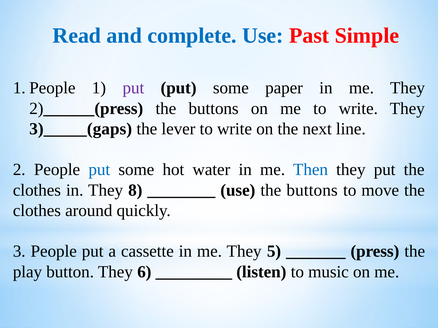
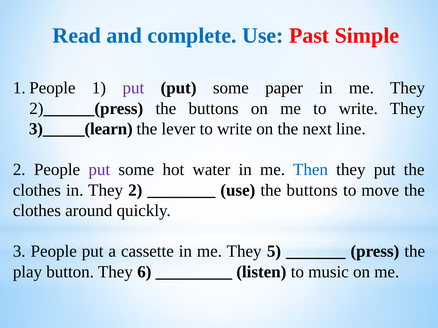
3)_____(gaps: 3)_____(gaps -> 3)_____(learn
put at (99, 170) colour: blue -> purple
They 8: 8 -> 2
